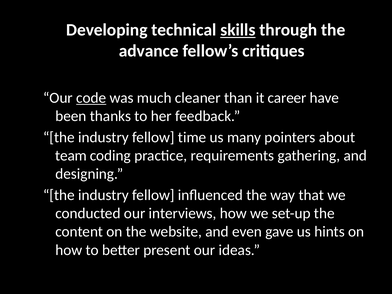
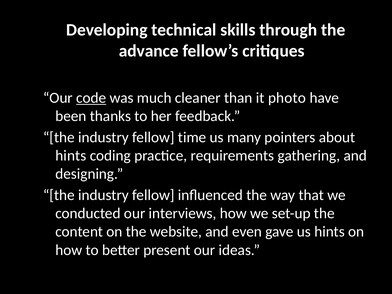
skills underline: present -> none
career: career -> photo
team at (71, 156): team -> hints
